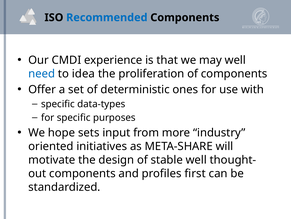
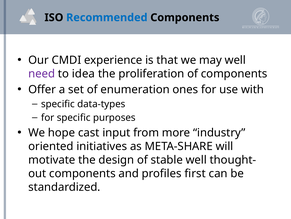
need colour: blue -> purple
deterministic: deterministic -> enumeration
sets: sets -> cast
